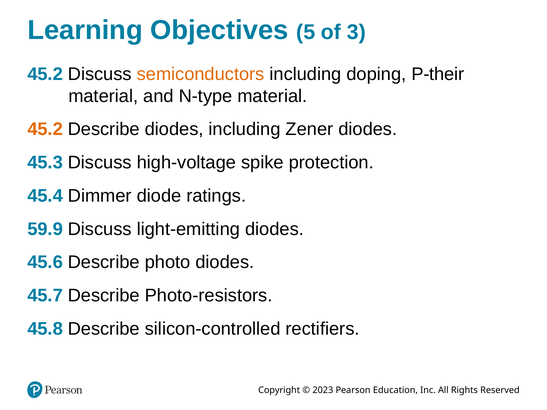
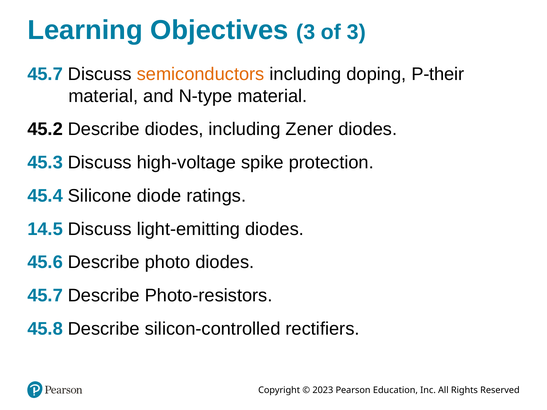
Objectives 5: 5 -> 3
45.2 at (45, 74): 45.2 -> 45.7
45.2 at (45, 129) colour: orange -> black
Dimmer: Dimmer -> Silicone
59.9: 59.9 -> 14.5
